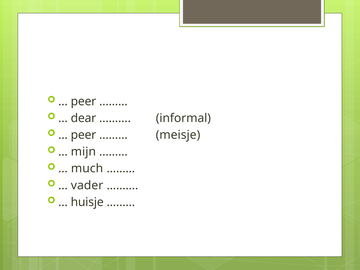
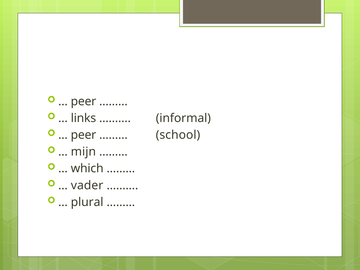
dear: dear -> links
meisje: meisje -> school
much: much -> which
huisje: huisje -> plural
